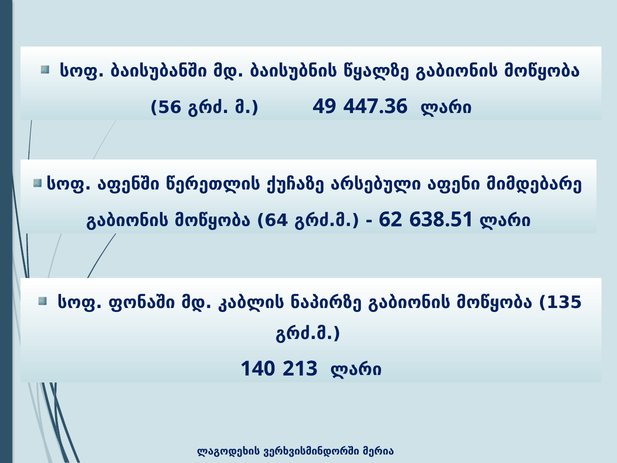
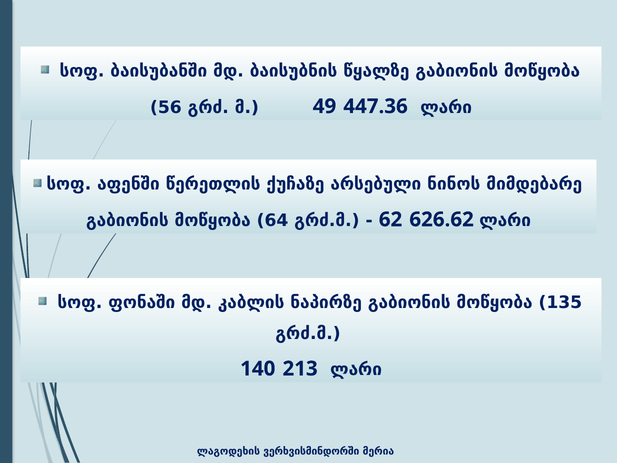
აფენი: აფენი -> ნინოს
638.51: 638.51 -> 626.62
